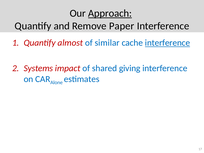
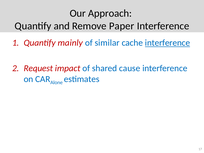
Approach underline: present -> none
almost: almost -> mainly
Systems: Systems -> Request
giving: giving -> cause
